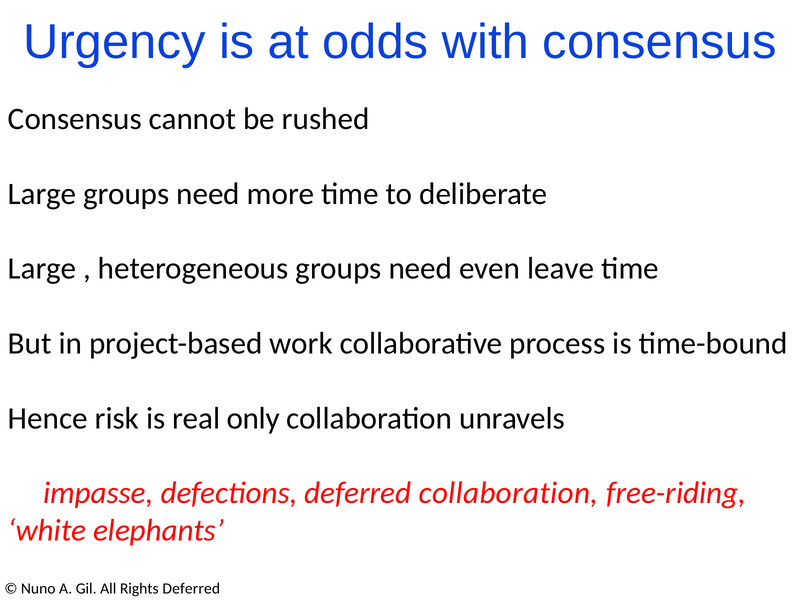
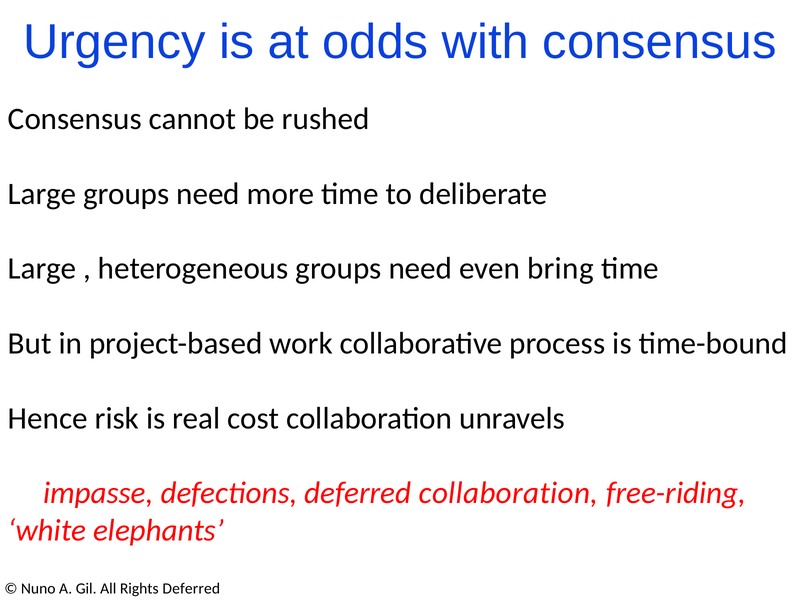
leave: leave -> bring
only: only -> cost
